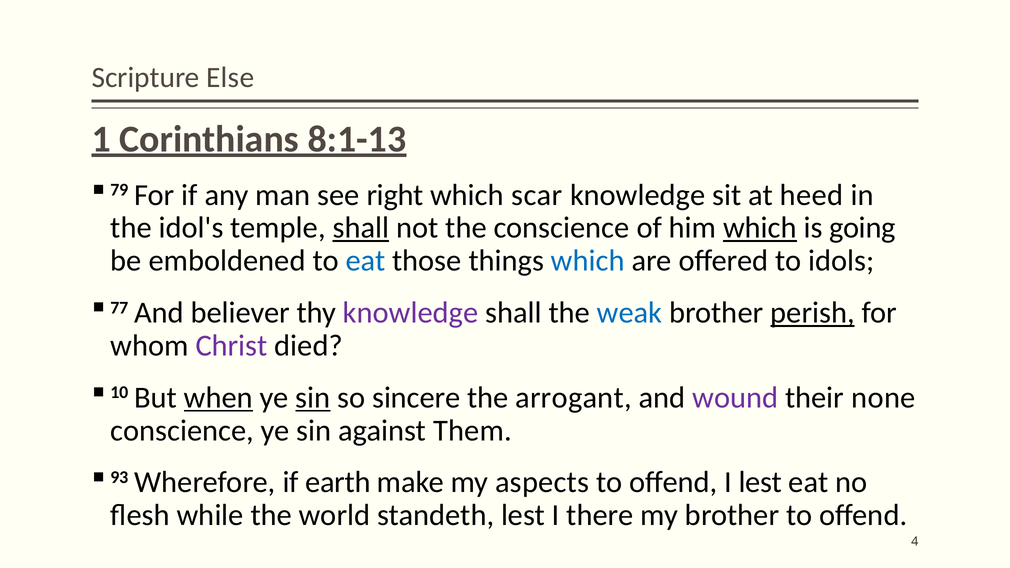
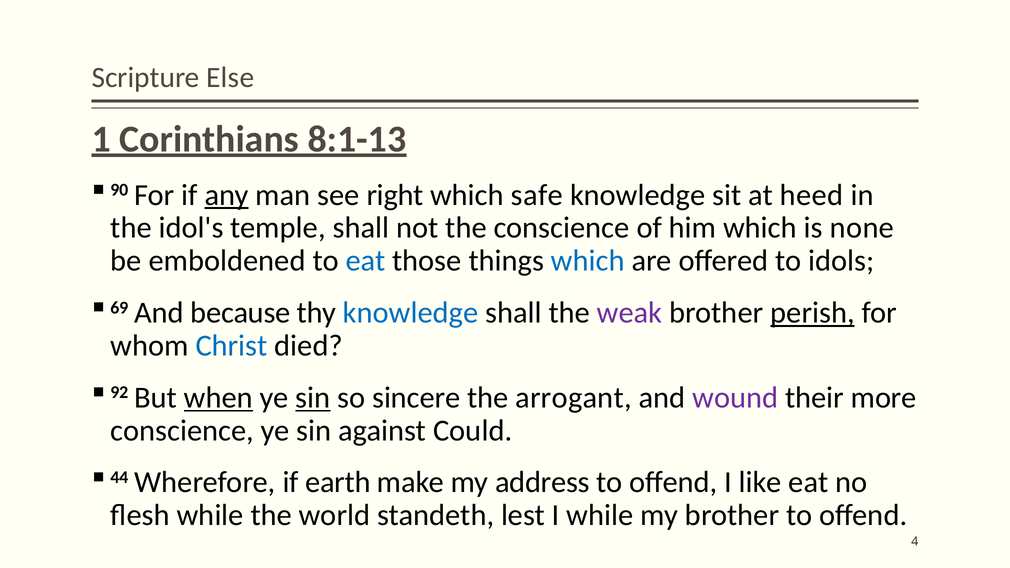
79: 79 -> 90
any underline: none -> present
scar: scar -> safe
shall at (361, 228) underline: present -> none
which at (760, 228) underline: present -> none
going: going -> none
77: 77 -> 69
believer: believer -> because
knowledge at (411, 313) colour: purple -> blue
weak colour: blue -> purple
Christ colour: purple -> blue
10: 10 -> 92
none: none -> more
Them: Them -> Could
93: 93 -> 44
aspects: aspects -> address
I lest: lest -> like
I there: there -> while
